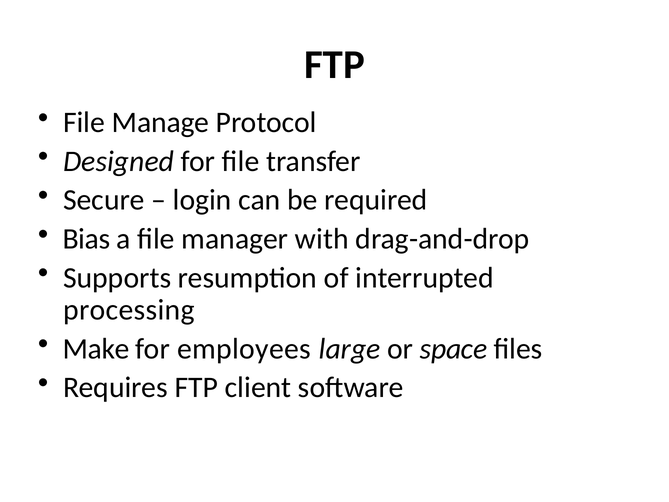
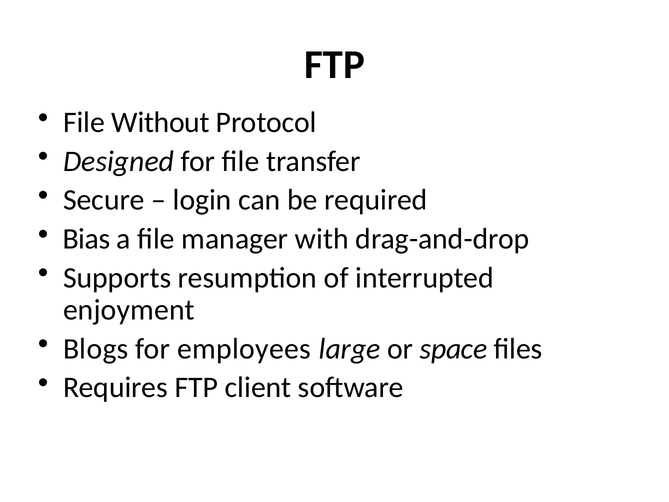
Manage: Manage -> Without
processing: processing -> enjoyment
Make: Make -> Blogs
